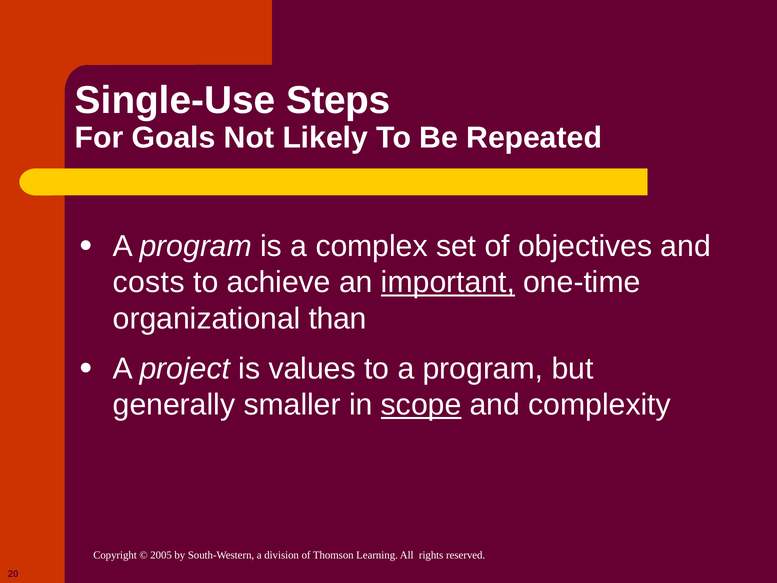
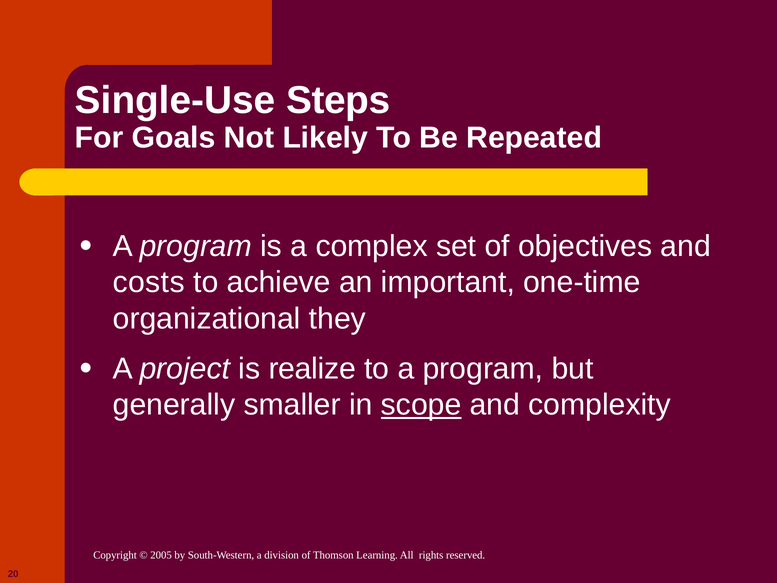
important underline: present -> none
than: than -> they
values: values -> realize
